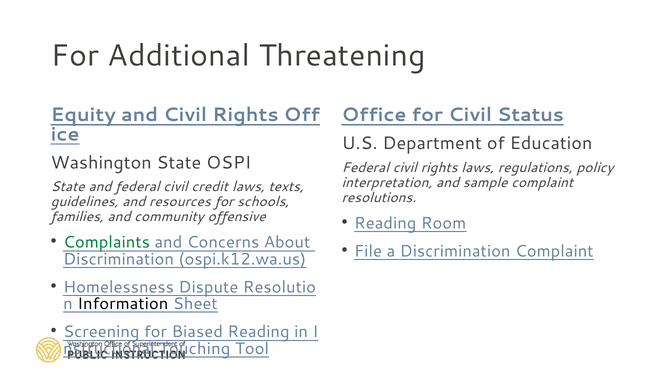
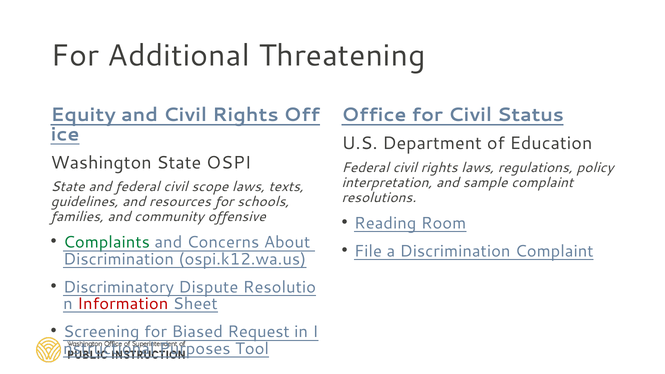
credit: credit -> scope
Homelessness: Homelessness -> Discriminatory
Information colour: black -> red
Biased Reading: Reading -> Request
Touching: Touching -> Purposes
